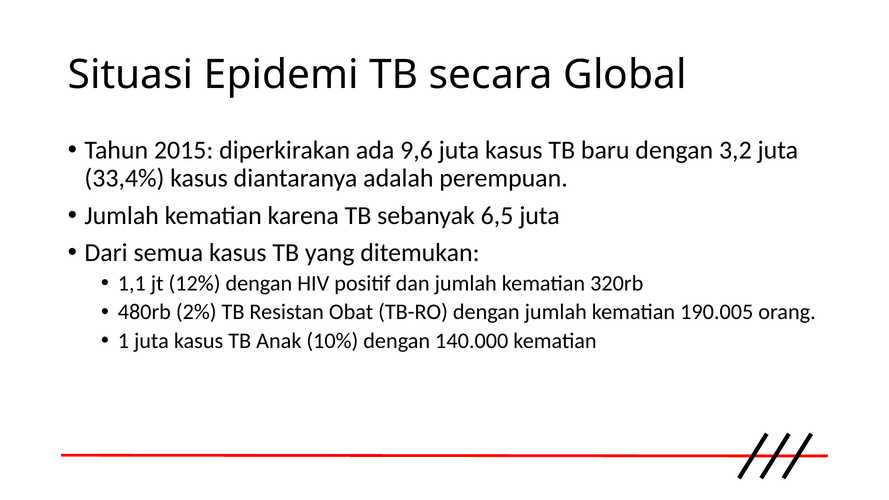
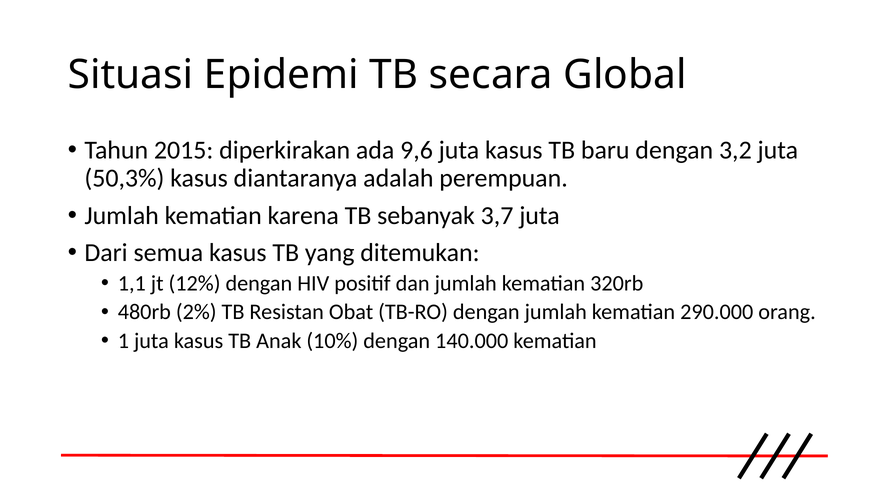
33,4%: 33,4% -> 50,3%
6,5: 6,5 -> 3,7
190.005: 190.005 -> 290.000
